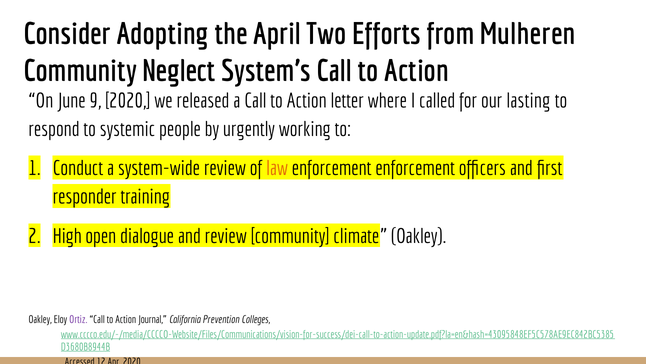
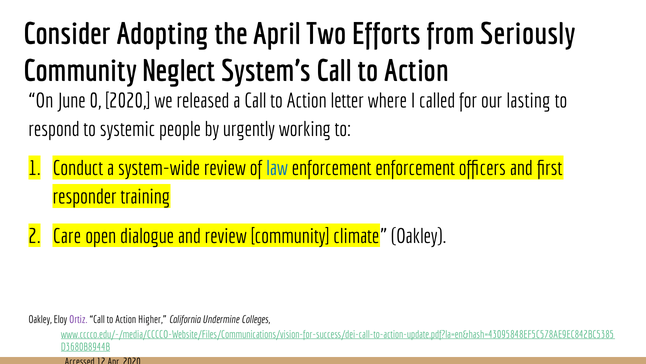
Mulheren: Mulheren -> Seriously
9: 9 -> 0
law colour: orange -> blue
High: High -> Care
Journal: Journal -> Higher
Prevention: Prevention -> Undermine
